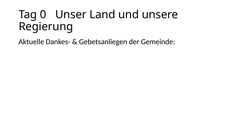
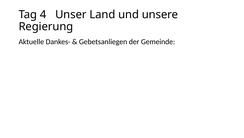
0: 0 -> 4
